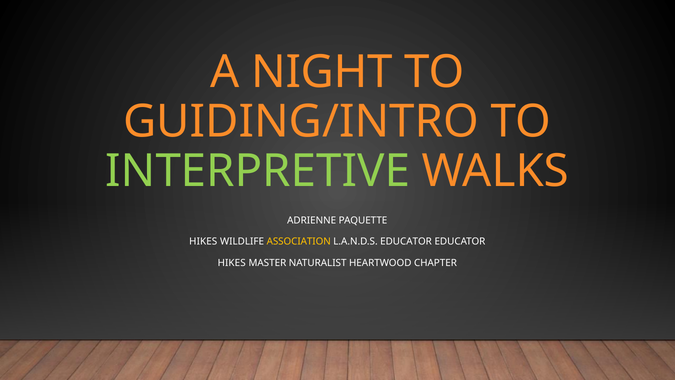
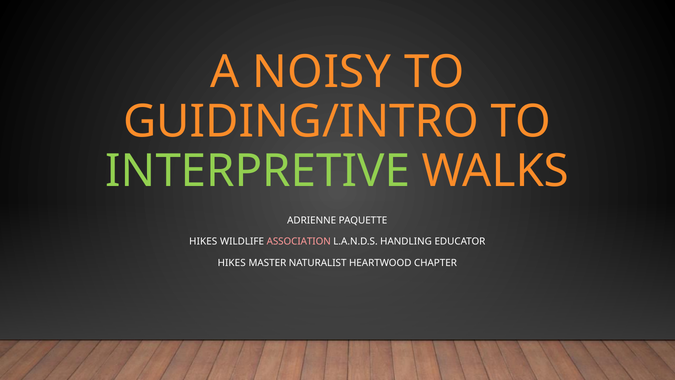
NIGHT: NIGHT -> NOISY
ASSOCIATION colour: yellow -> pink
L.A.N.D.S EDUCATOR: EDUCATOR -> HANDLING
